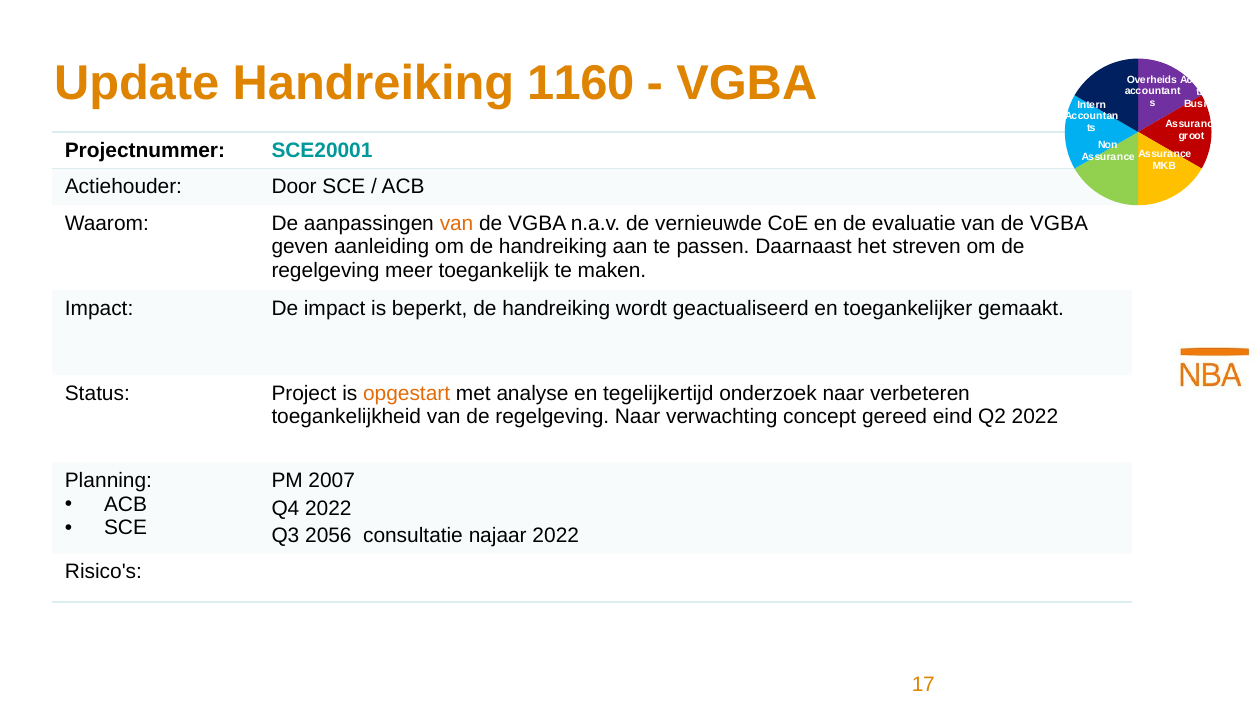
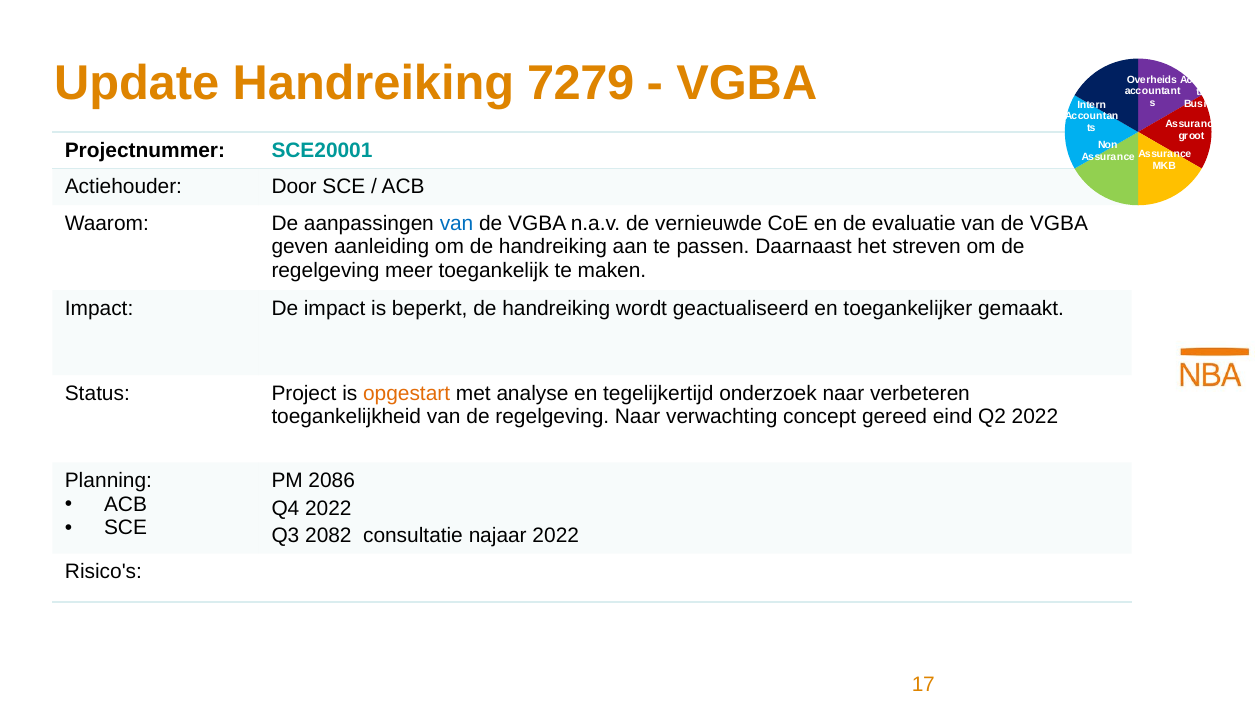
1160: 1160 -> 7279
van at (457, 223) colour: orange -> blue
2007: 2007 -> 2086
2056: 2056 -> 2082
